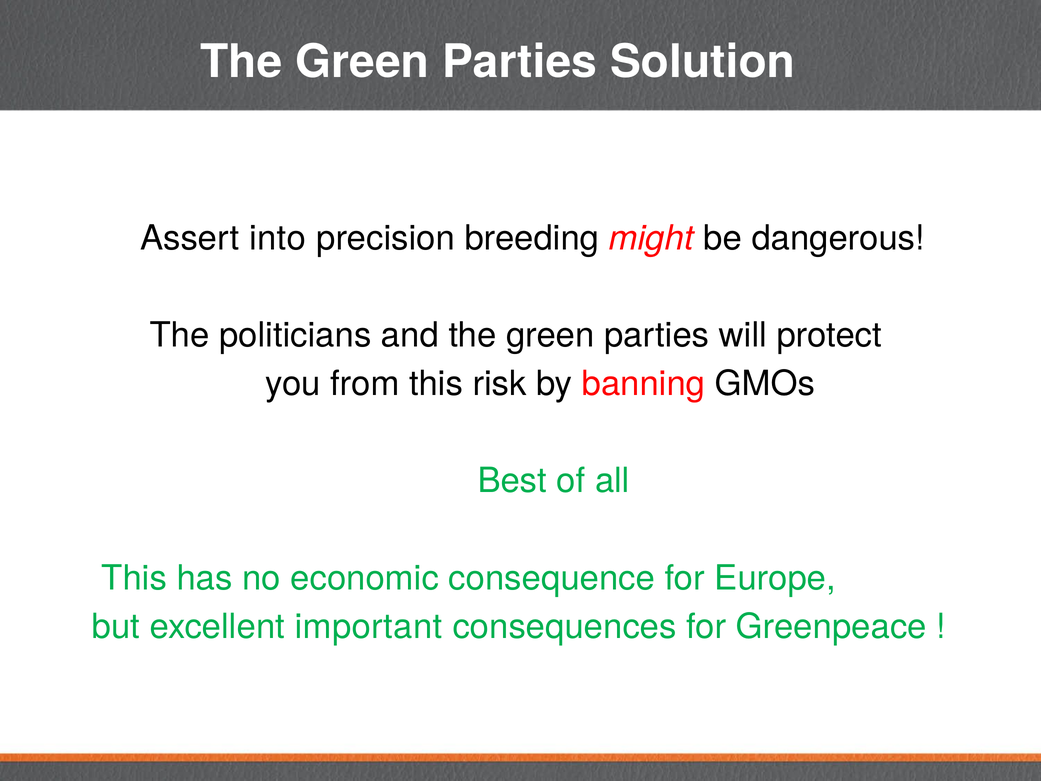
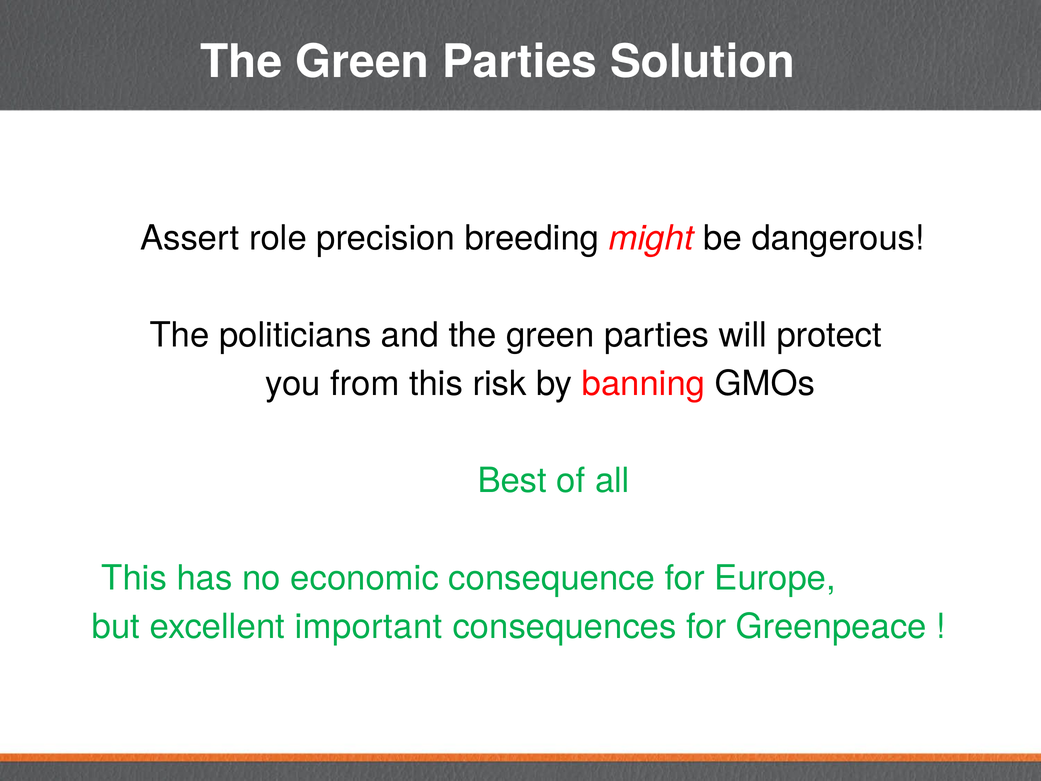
into: into -> role
